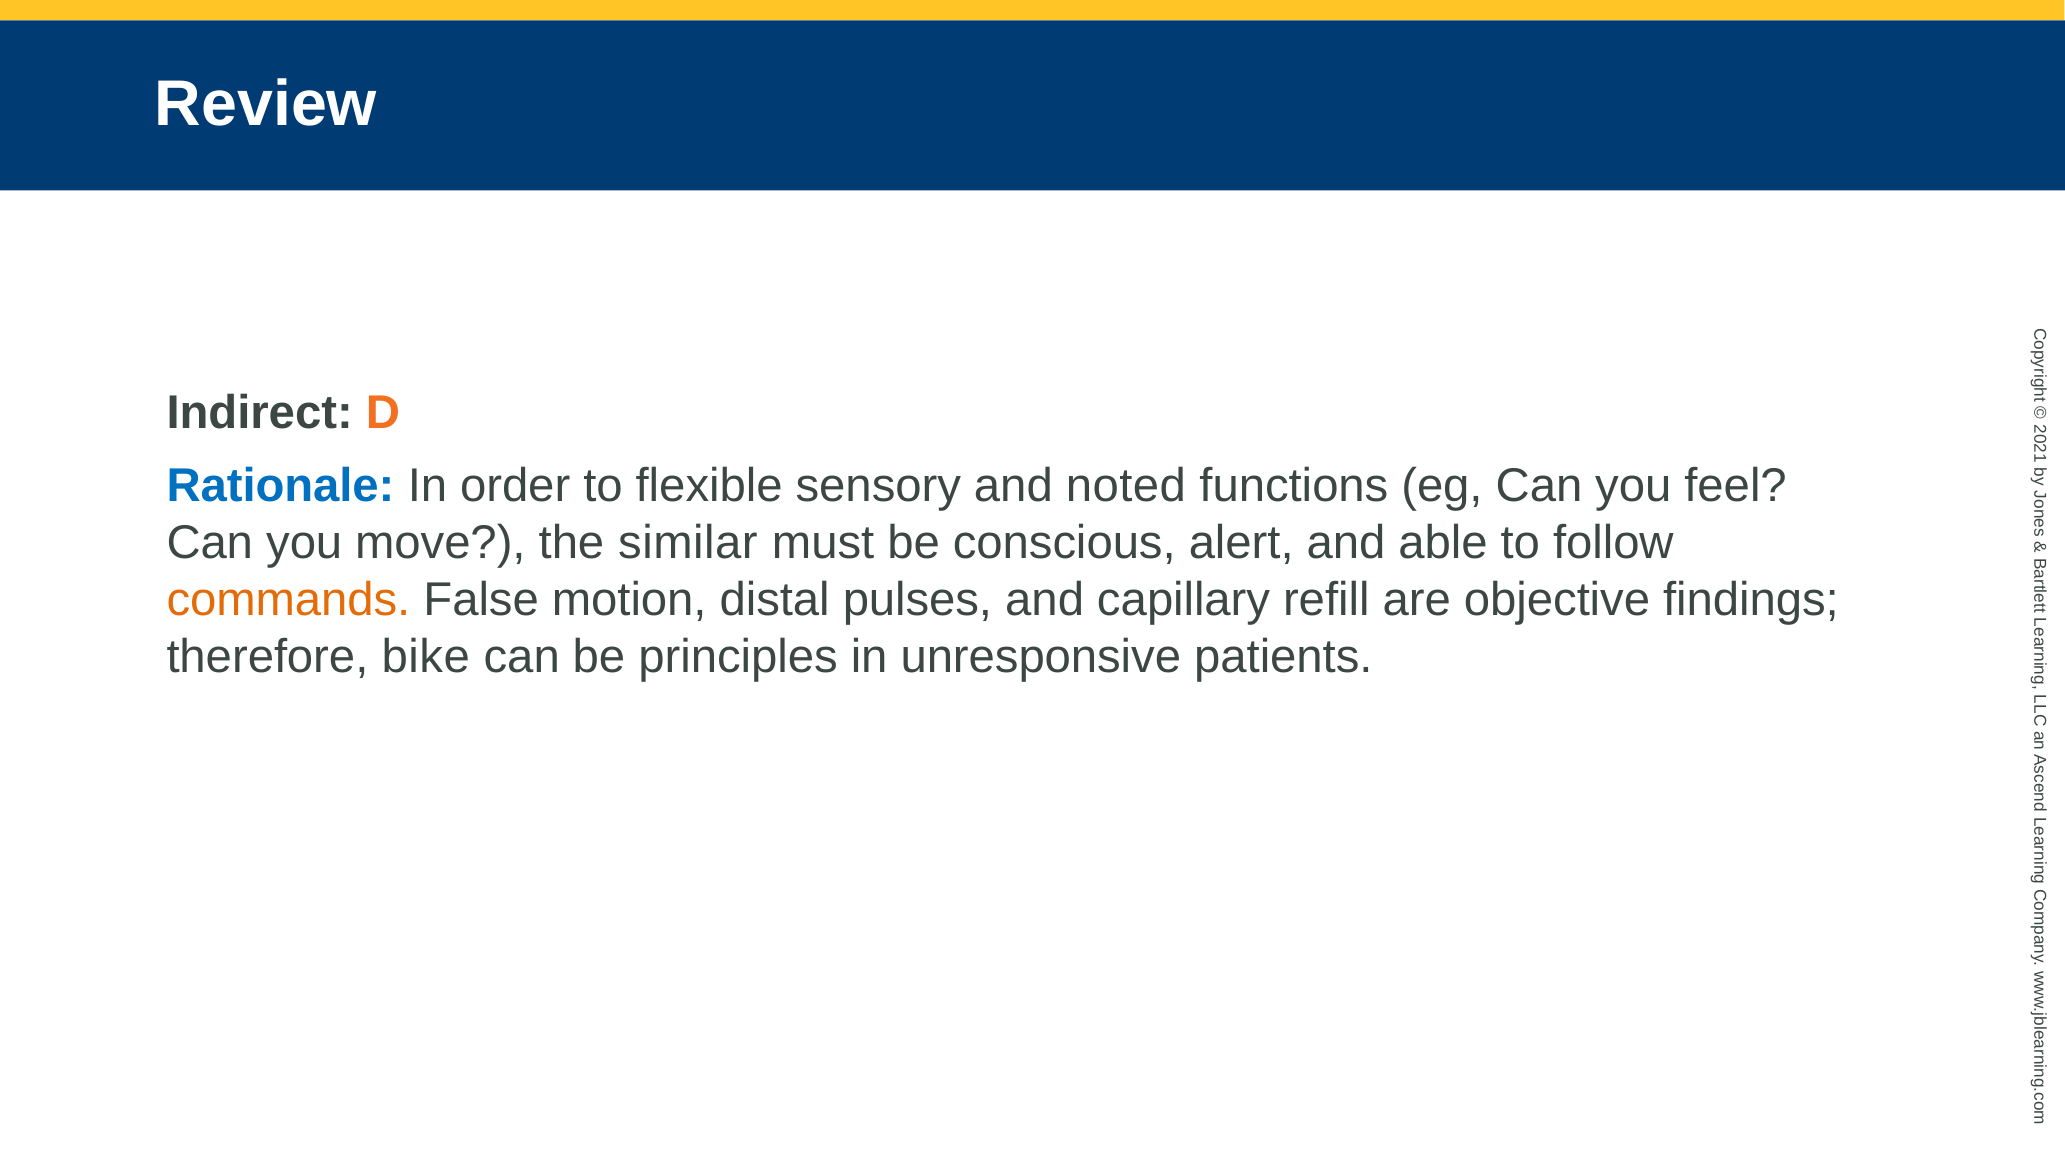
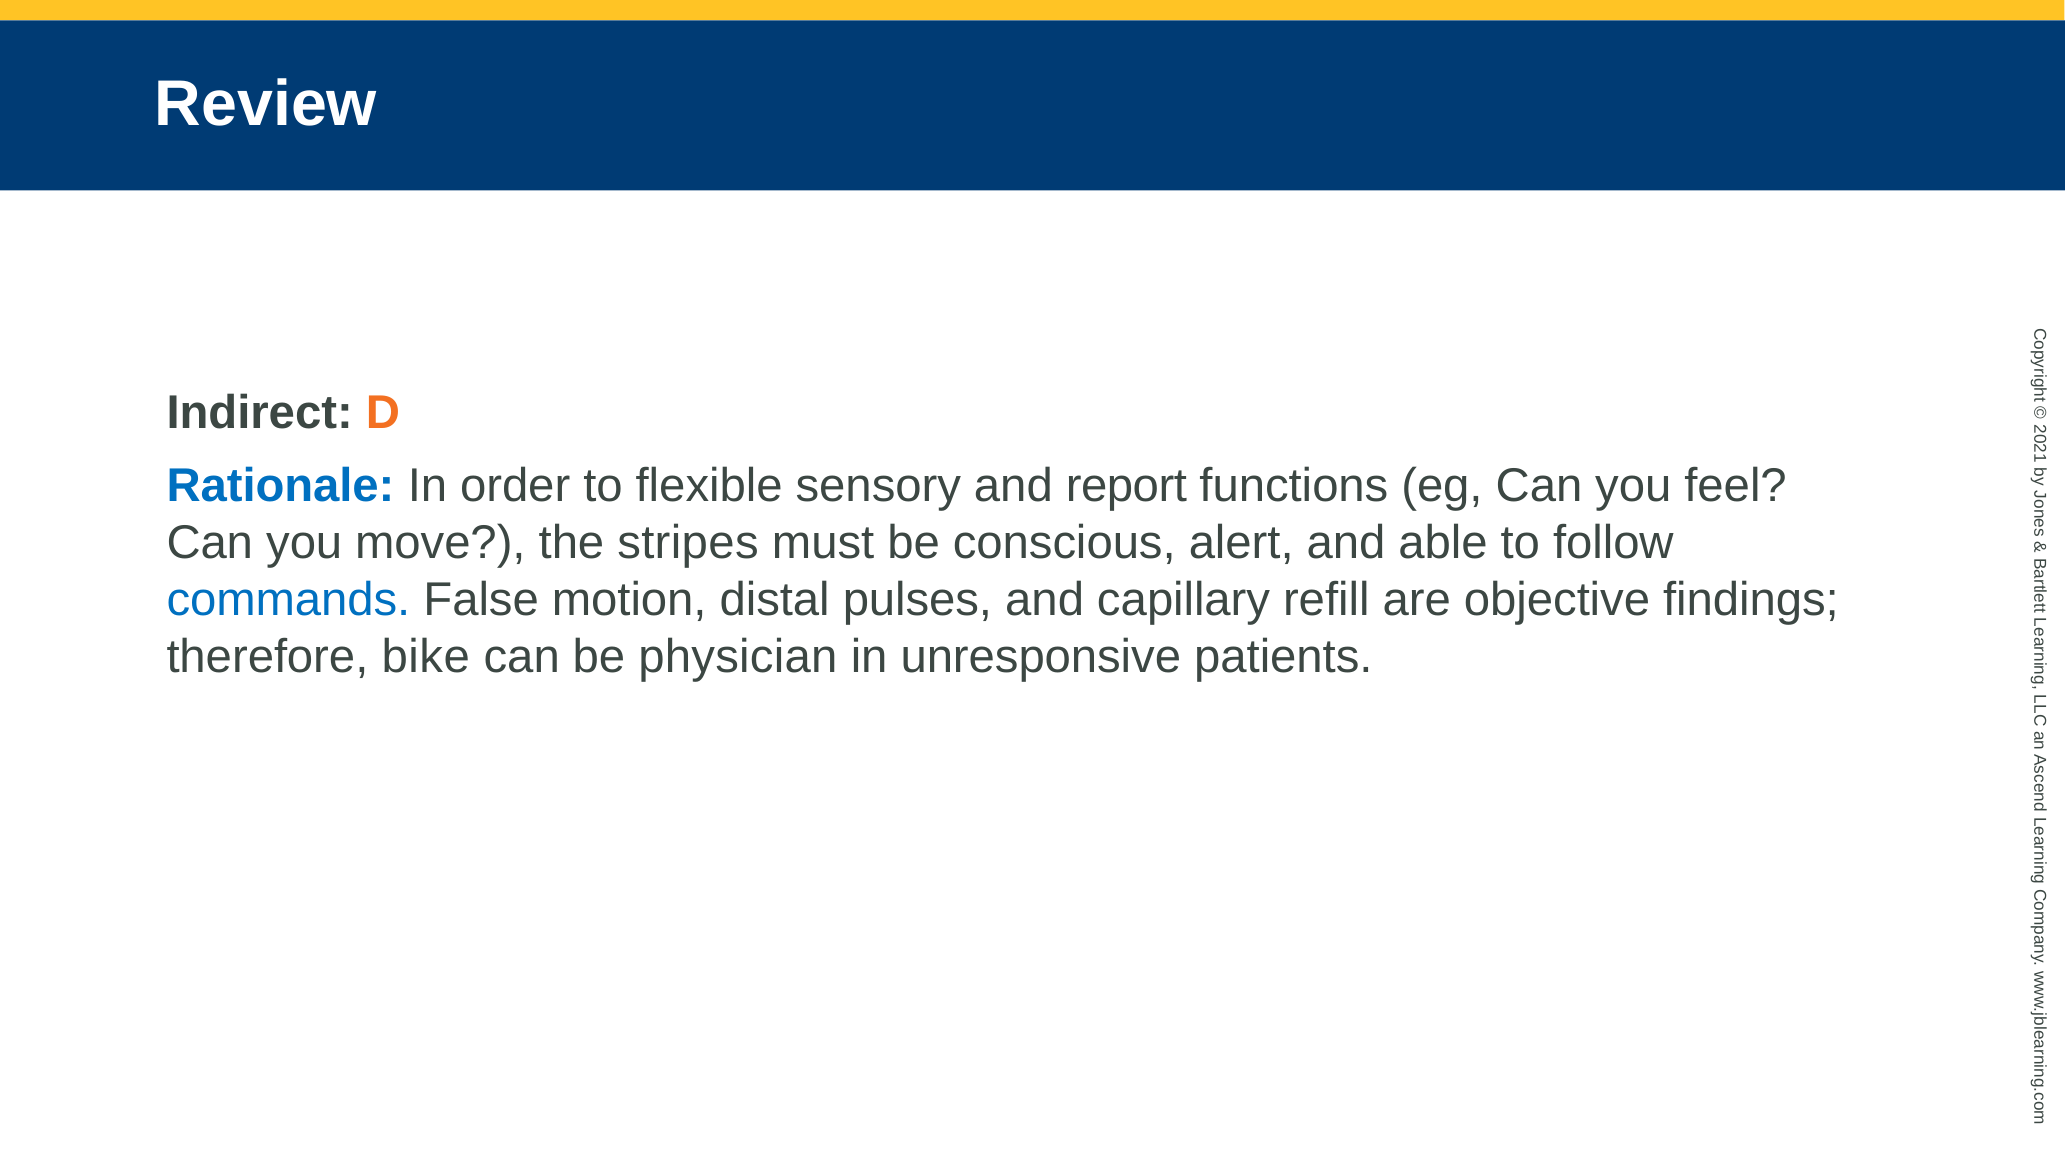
noted: noted -> report
similar: similar -> stripes
commands colour: orange -> blue
principles: principles -> physician
